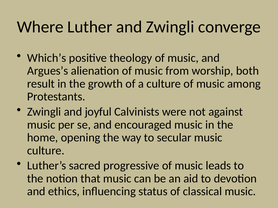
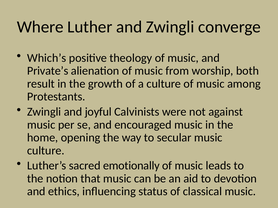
Argues’s: Argues’s -> Private’s
progressive: progressive -> emotionally
